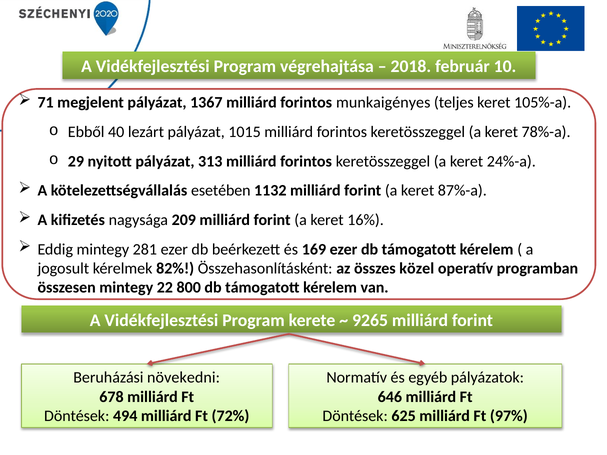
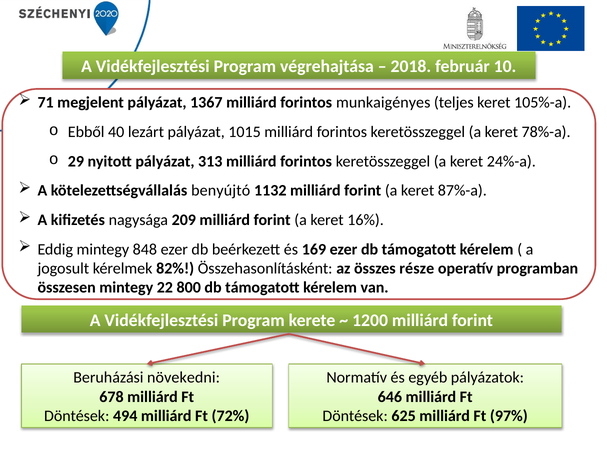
esetében: esetében -> benyújtó
281: 281 -> 848
közel: közel -> része
9265: 9265 -> 1200
